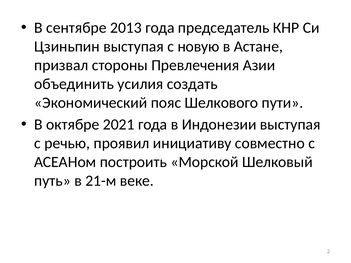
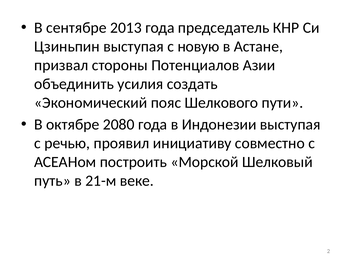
Превлечения: Превлечения -> Потенциалов
2021: 2021 -> 2080
